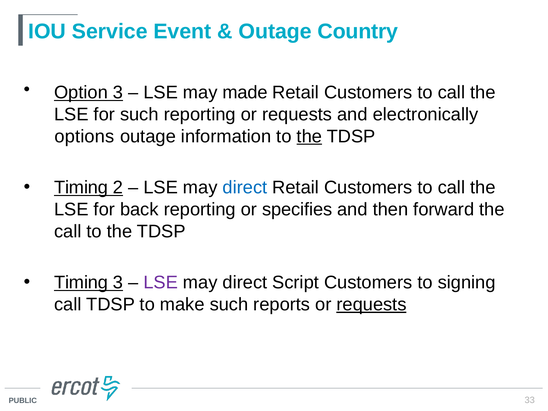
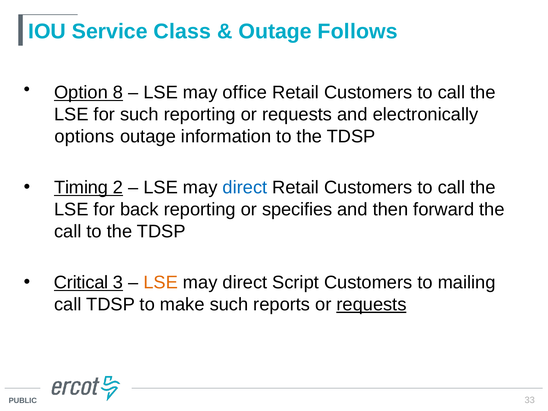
Event: Event -> Class
Country: Country -> Follows
Option 3: 3 -> 8
made: made -> office
the at (309, 136) underline: present -> none
Timing at (81, 283): Timing -> Critical
LSE at (161, 283) colour: purple -> orange
signing: signing -> mailing
